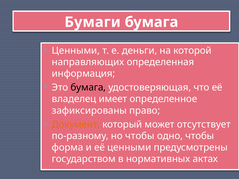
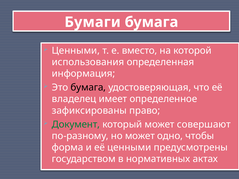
деньги: деньги -> вместо
направляющих: направляющих -> использования
Документ colour: orange -> green
отсутствует: отсутствует -> совершают
но чтобы: чтобы -> может
